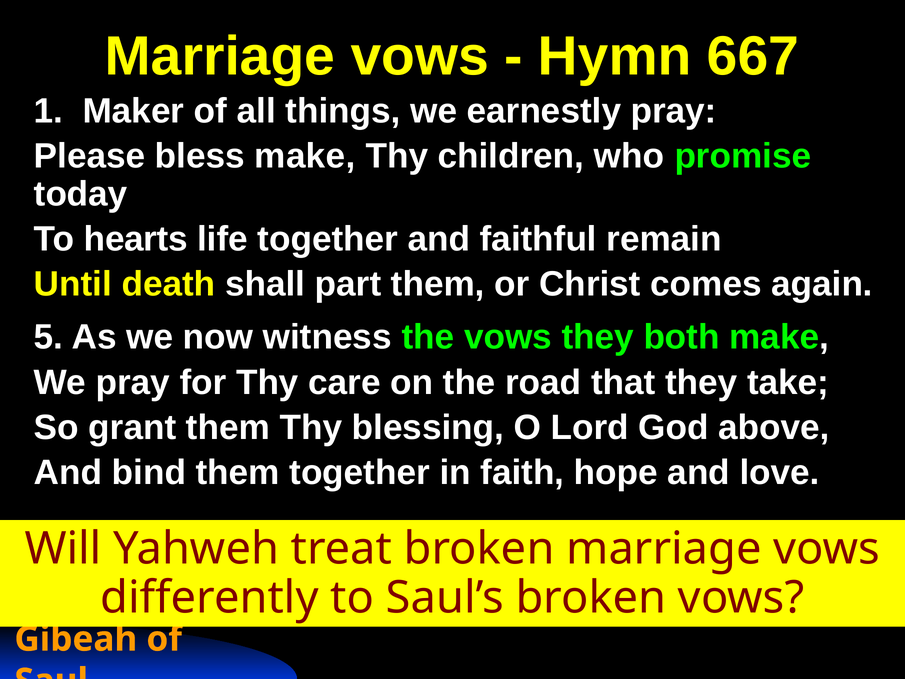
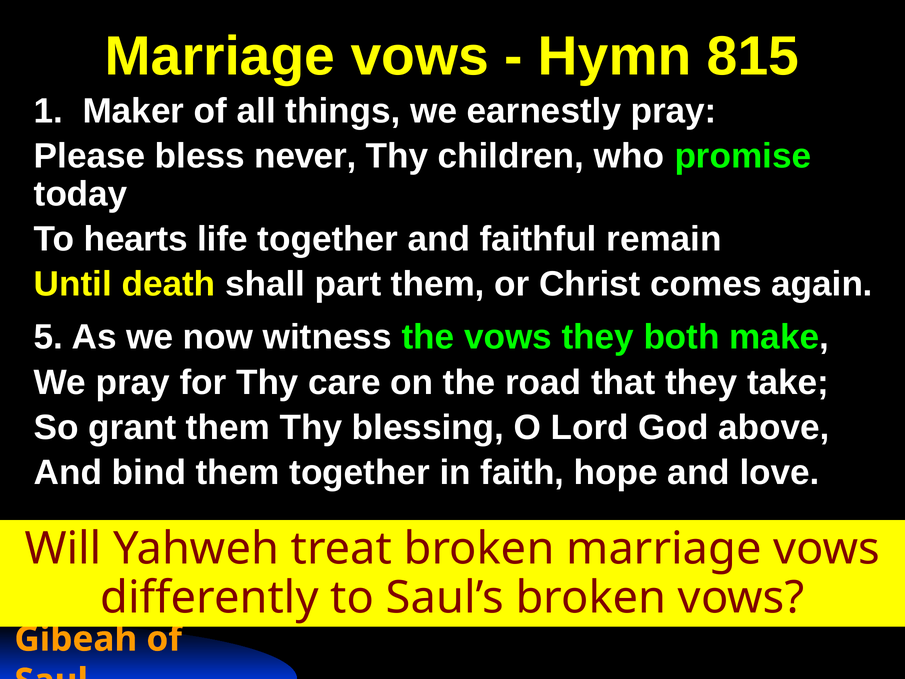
667: 667 -> 815
bless make: make -> never
